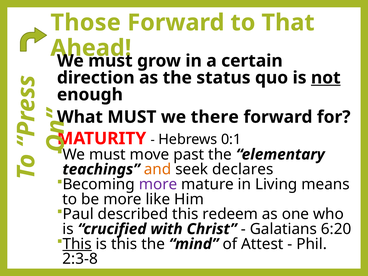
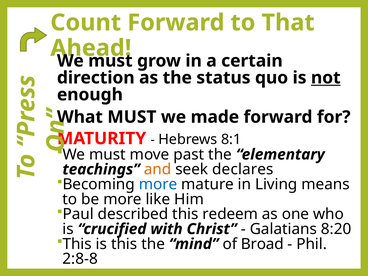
Those: Those -> Count
there: there -> made
0:1: 0:1 -> 8:1
more at (158, 184) colour: purple -> blue
6:20: 6:20 -> 8:20
This at (77, 244) underline: present -> none
Attest: Attest -> Broad
2:3-8: 2:3-8 -> 2:8-8
